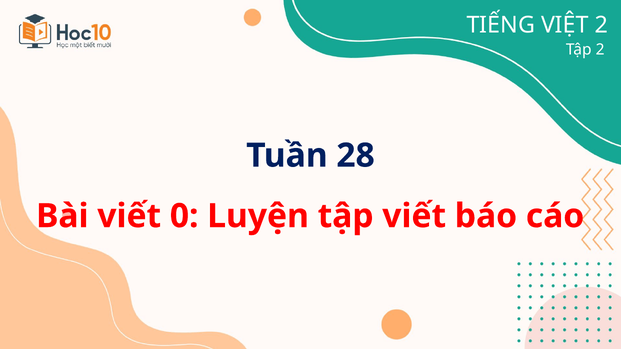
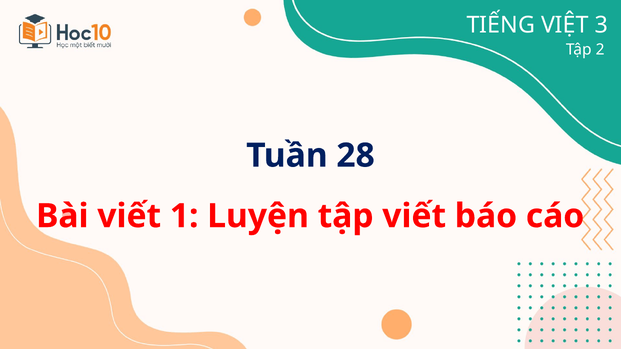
VIỆT 2: 2 -> 3
0: 0 -> 1
